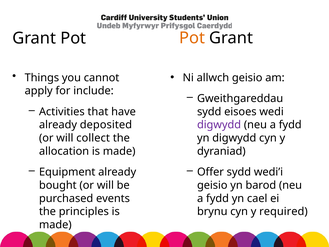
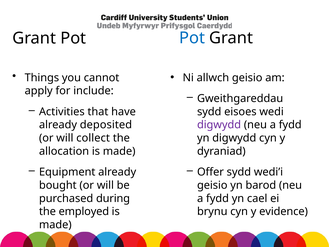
Pot at (192, 38) colour: orange -> blue
events: events -> during
principles: principles -> employed
required: required -> evidence
